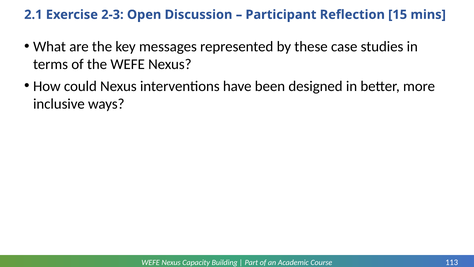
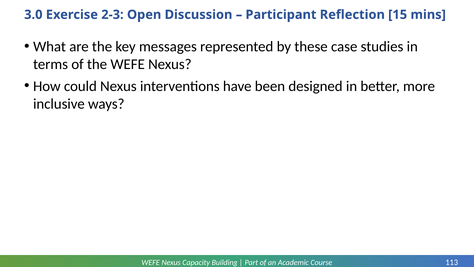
2.1: 2.1 -> 3.0
